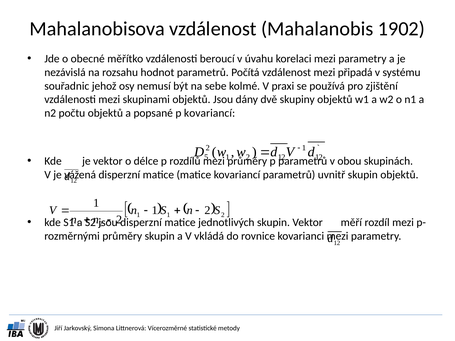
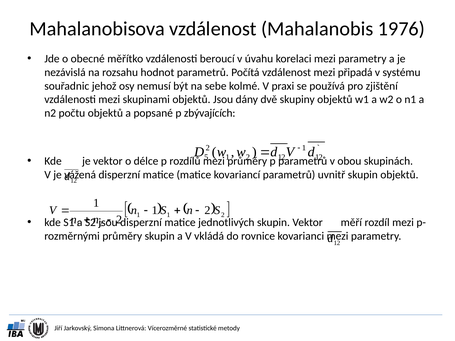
1902: 1902 -> 1976
p kovariancí: kovariancí -> zbývajících
